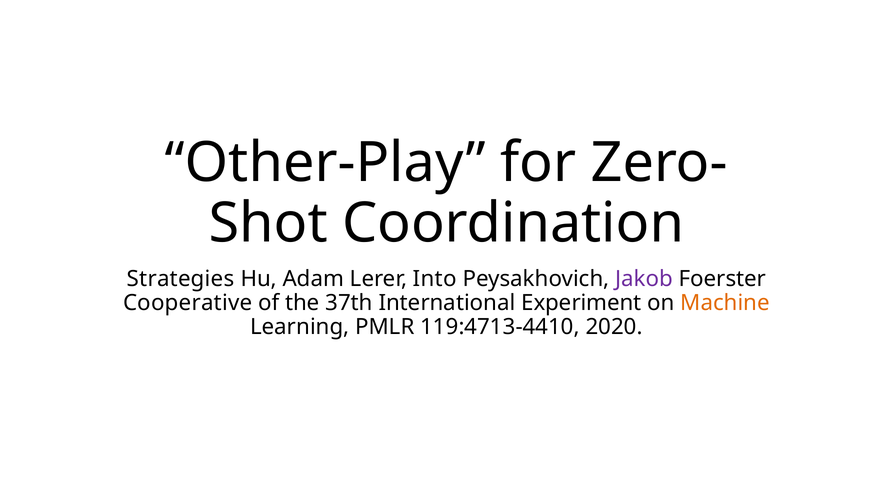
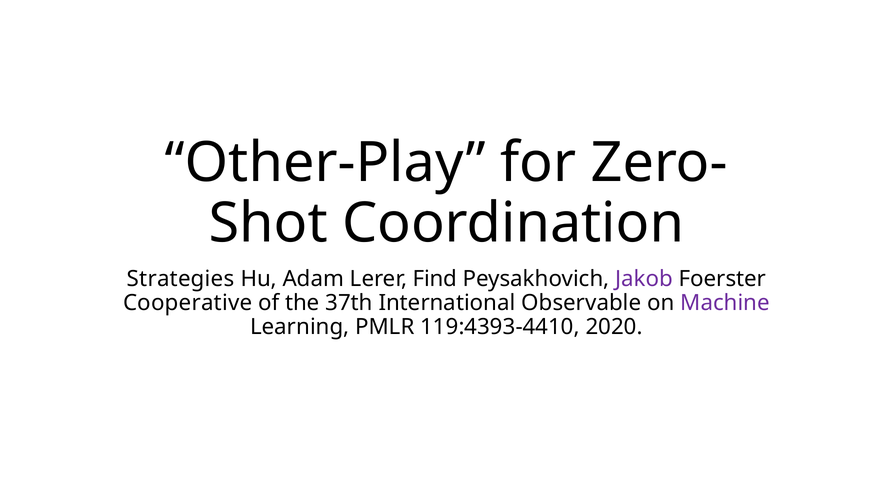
Into: Into -> Find
Experiment: Experiment -> Observable
Machine colour: orange -> purple
119:4713-4410: 119:4713-4410 -> 119:4393-4410
